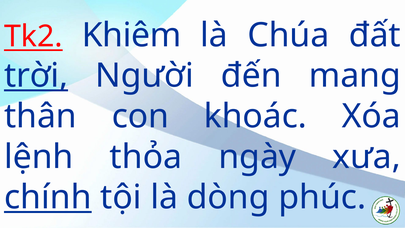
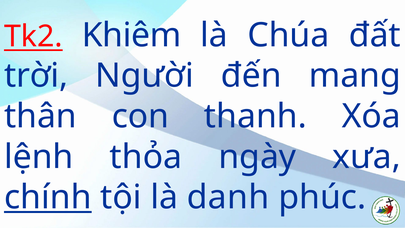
trời underline: present -> none
khoác: khoác -> thanh
dòng: dòng -> danh
